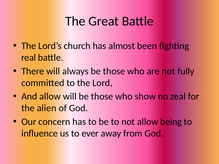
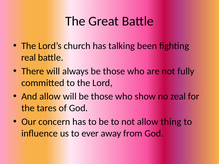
almost: almost -> talking
alien: alien -> tares
being: being -> thing
